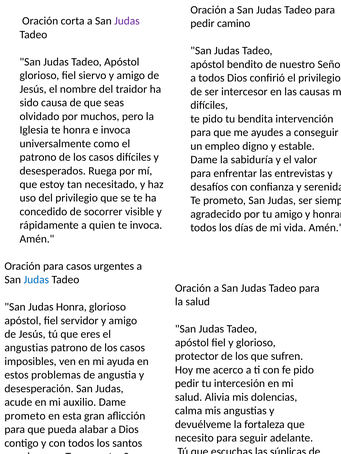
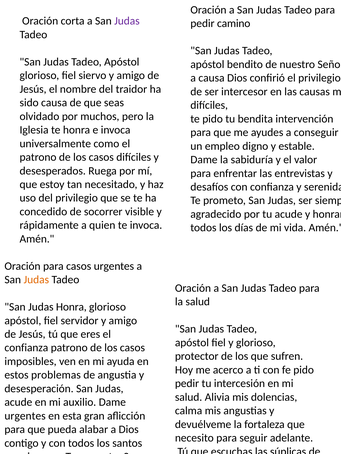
a todos: todos -> causa
tu amigo: amigo -> acude
Judas at (36, 280) colour: blue -> orange
angustias at (26, 348): angustias -> confianza
prometo at (25, 416): prometo -> urgentes
